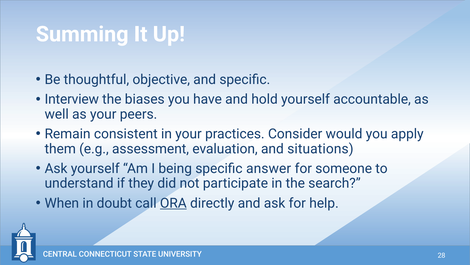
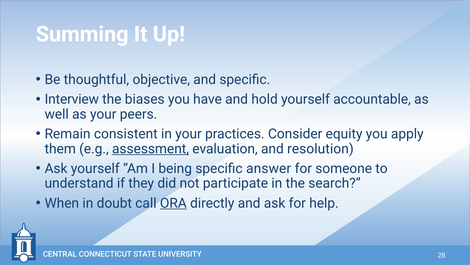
would: would -> equity
assessment underline: none -> present
situations: situations -> resolution
